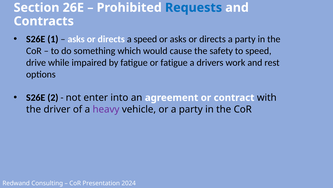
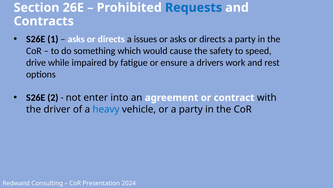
a speed: speed -> issues
or fatigue: fatigue -> ensure
heavy colour: purple -> blue
